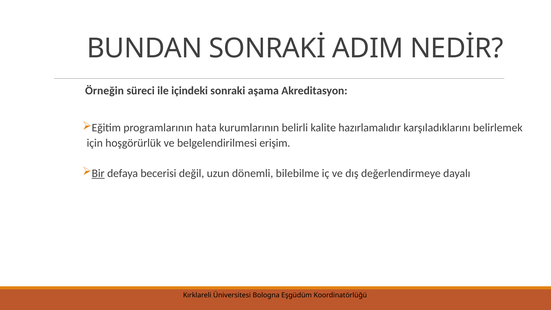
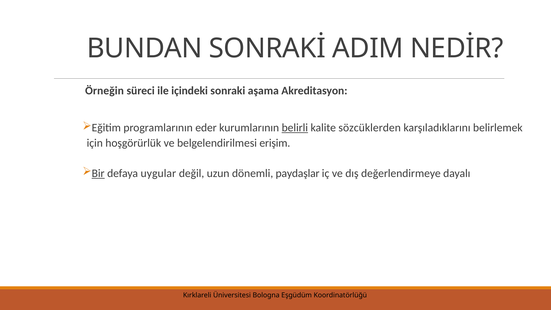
hata: hata -> eder
belirli underline: none -> present
hazırlamalıdır: hazırlamalıdır -> sözcüklerden
becerisi: becerisi -> uygular
bilebilme: bilebilme -> paydaşlar
